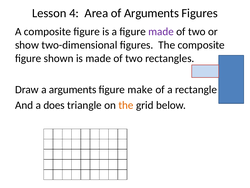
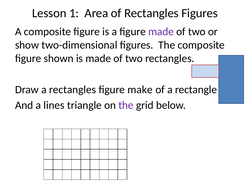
4: 4 -> 1
of Arguments: Arguments -> Rectangles
a arguments: arguments -> rectangles
does: does -> lines
the at (126, 105) colour: orange -> purple
